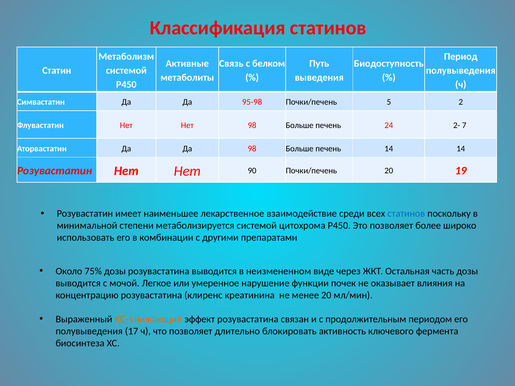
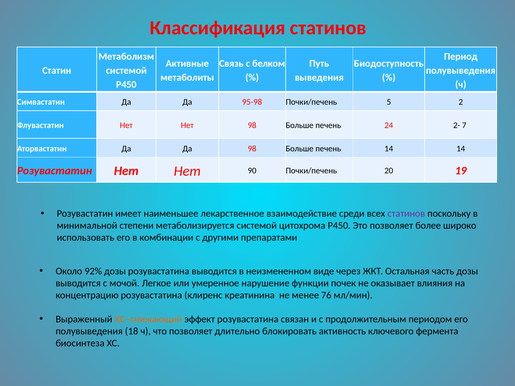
статинов at (406, 214) colour: blue -> purple
75%: 75% -> 92%
менее 20: 20 -> 76
17: 17 -> 18
